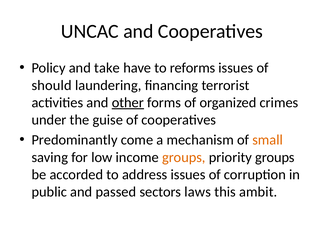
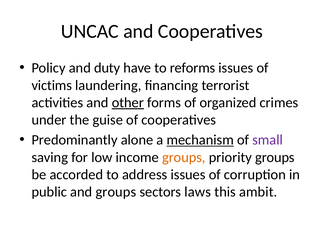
take: take -> duty
should: should -> victims
come: come -> alone
mechanism underline: none -> present
small colour: orange -> purple
and passed: passed -> groups
